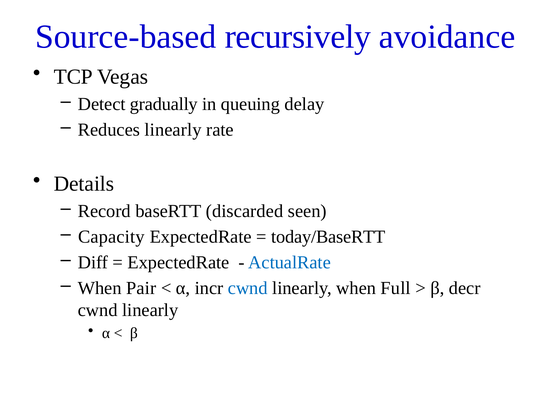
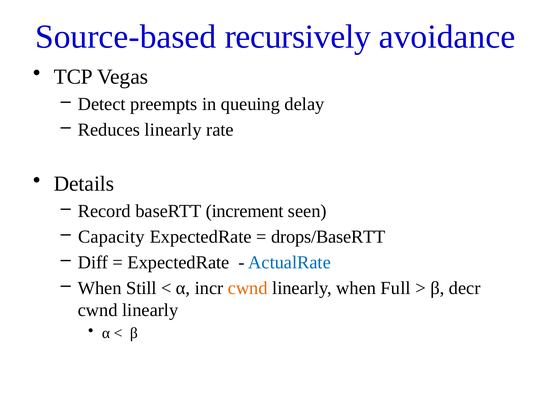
gradually: gradually -> preempts
discarded: discarded -> increment
today/BaseRTT: today/BaseRTT -> drops/BaseRTT
Pair: Pair -> Still
cwnd at (248, 288) colour: blue -> orange
